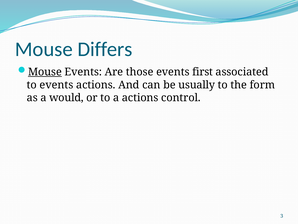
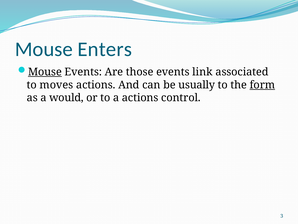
Differs: Differs -> Enters
first: first -> link
to events: events -> moves
form underline: none -> present
